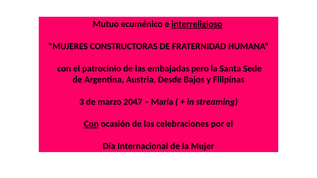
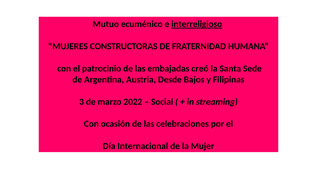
pero: pero -> creó
2047: 2047 -> 2022
María: María -> Social
Con at (91, 124) underline: present -> none
